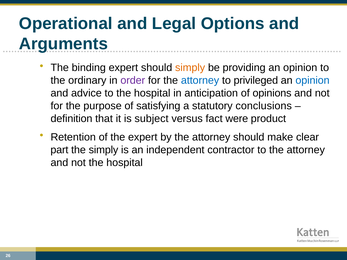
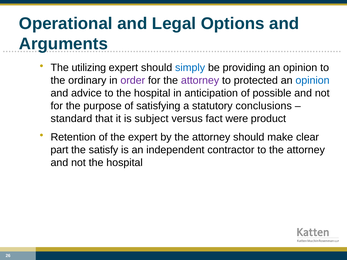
binding: binding -> utilizing
simply at (190, 68) colour: orange -> blue
attorney at (200, 81) colour: blue -> purple
privileged: privileged -> protected
opinions: opinions -> possible
definition: definition -> standard
the simply: simply -> satisfy
